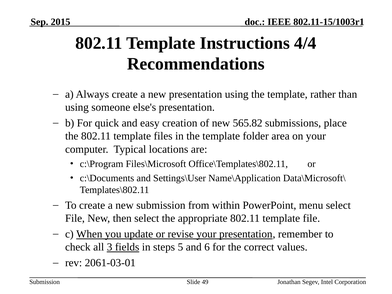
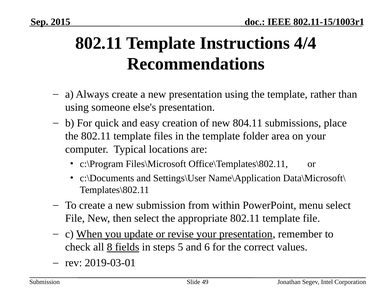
565.82: 565.82 -> 804.11
3: 3 -> 8
2061-03-01: 2061-03-01 -> 2019-03-01
